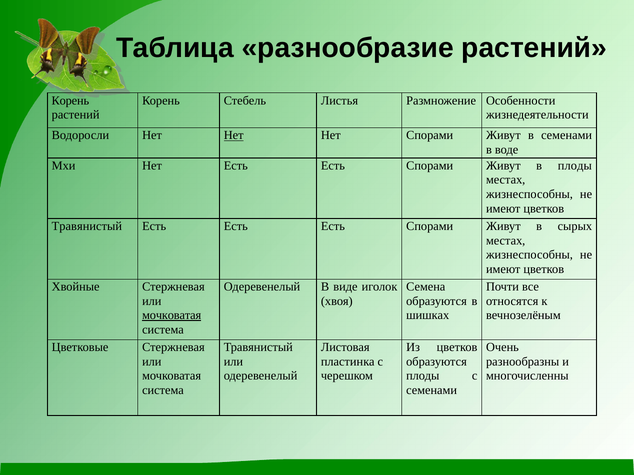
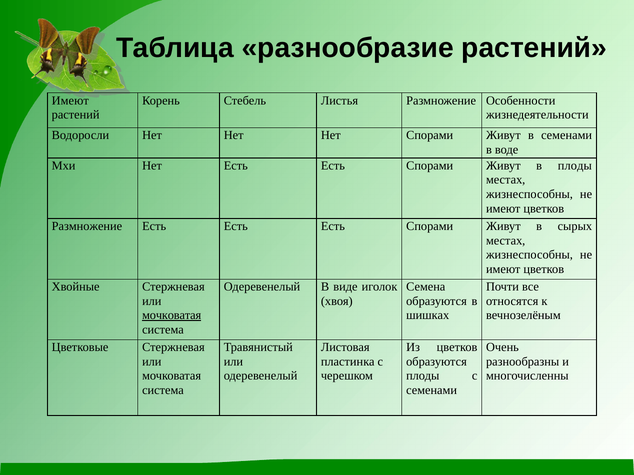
Корень at (70, 101): Корень -> Имеют
Нет at (234, 135) underline: present -> none
Травянистый at (87, 226): Травянистый -> Размножение
